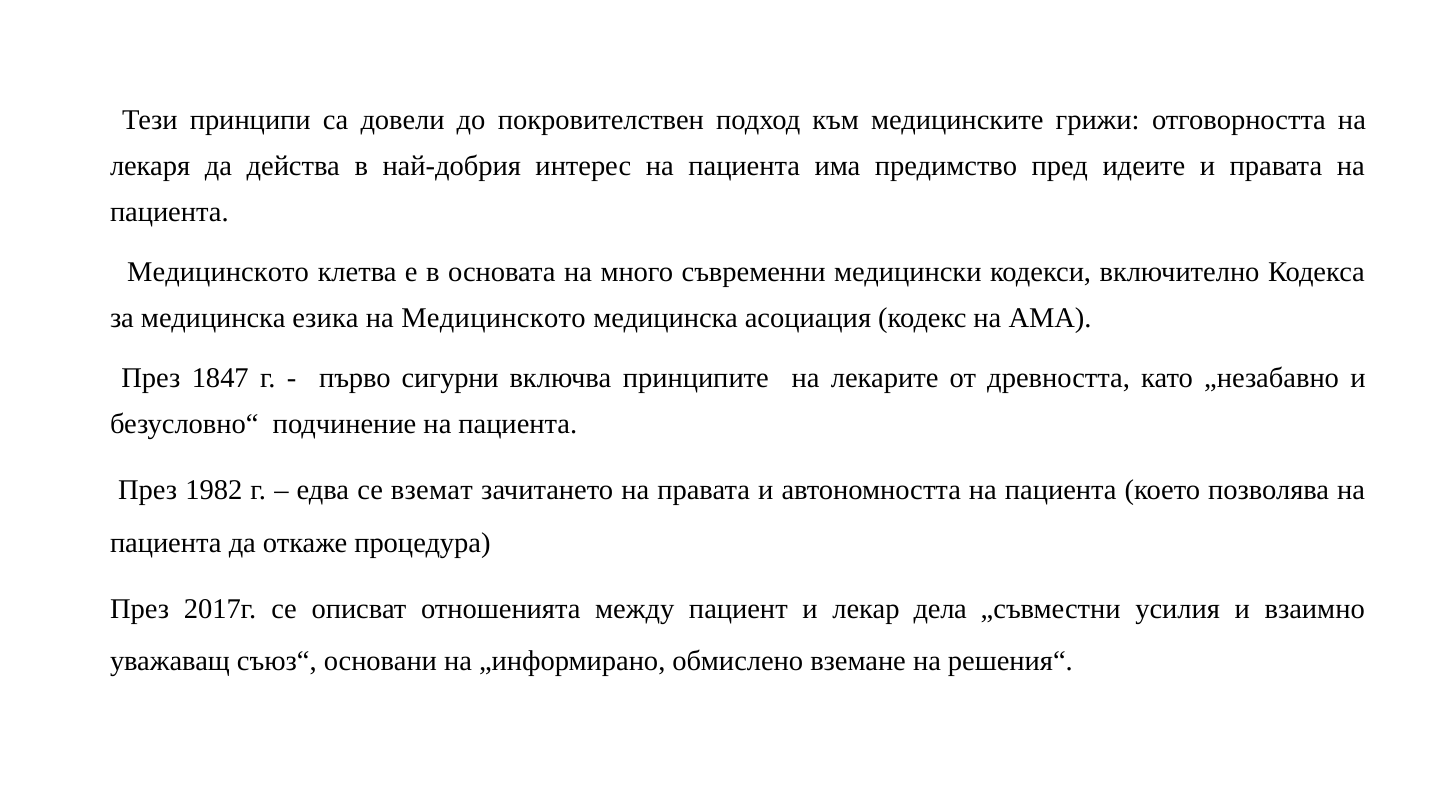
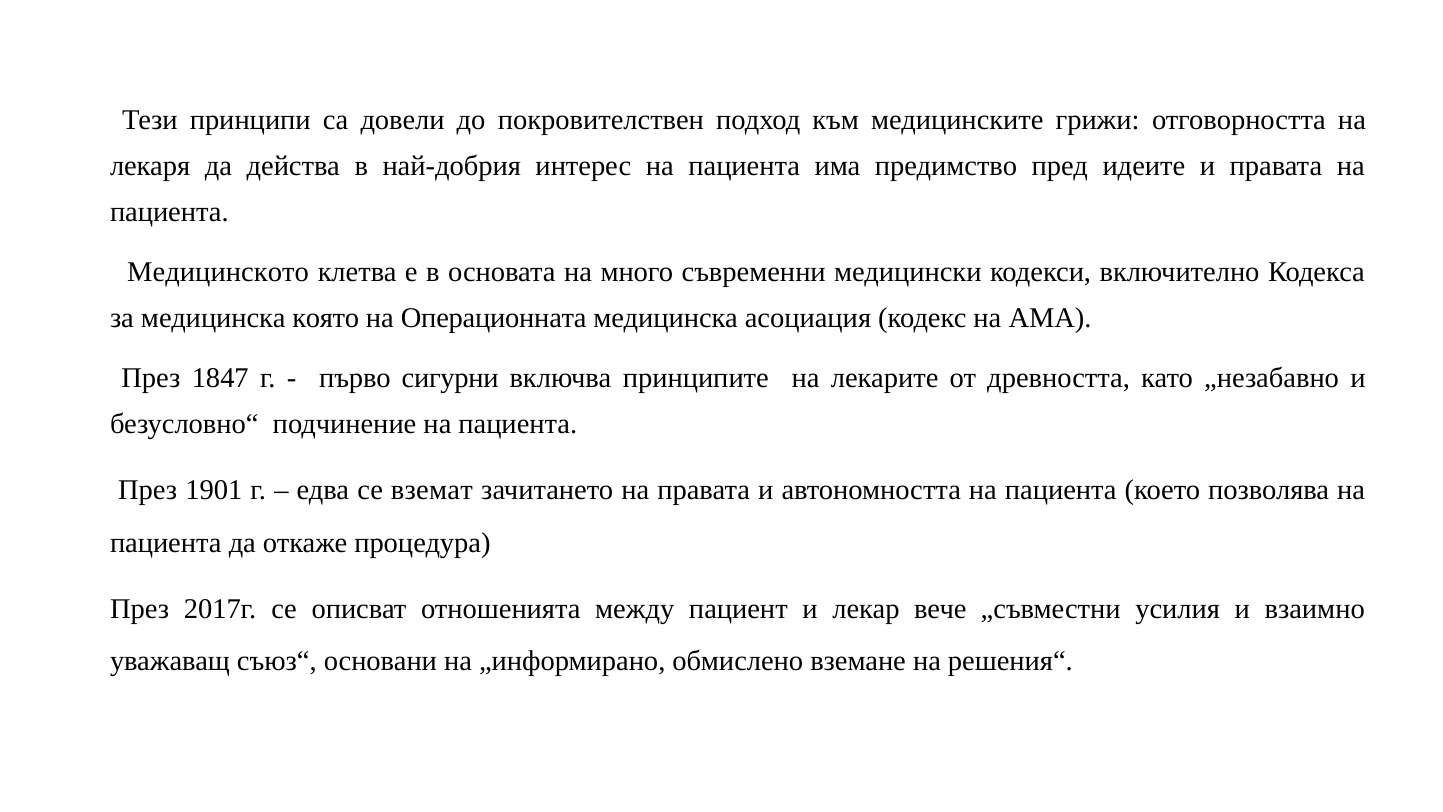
езика: езика -> която
на Медицинското: Медицинското -> Операционната
1982: 1982 -> 1901
дела: дела -> вече
